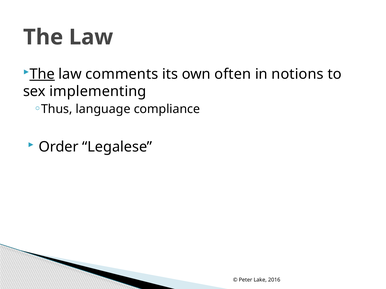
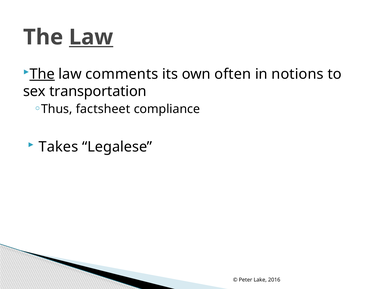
Law at (91, 37) underline: none -> present
implementing: implementing -> transportation
language: language -> factsheet
Order: Order -> Takes
